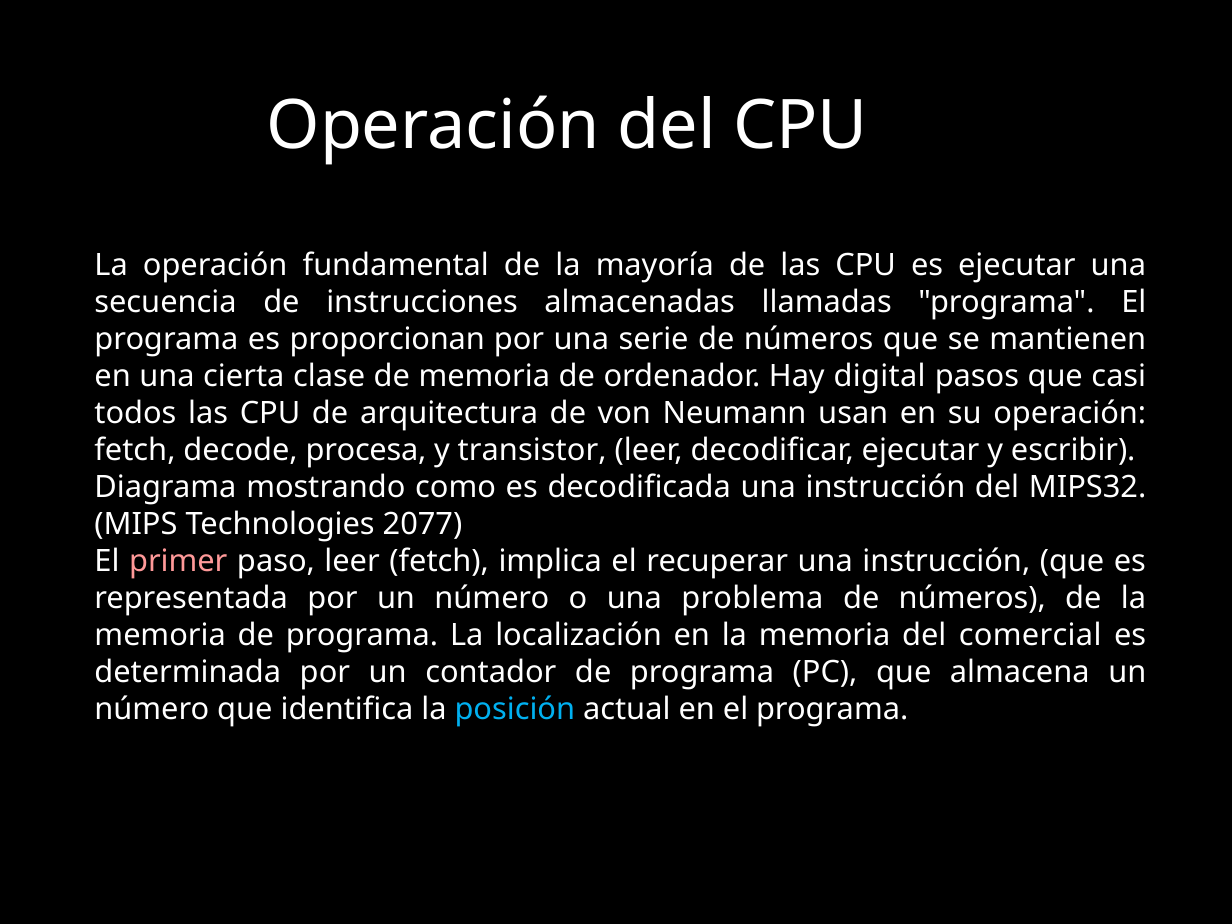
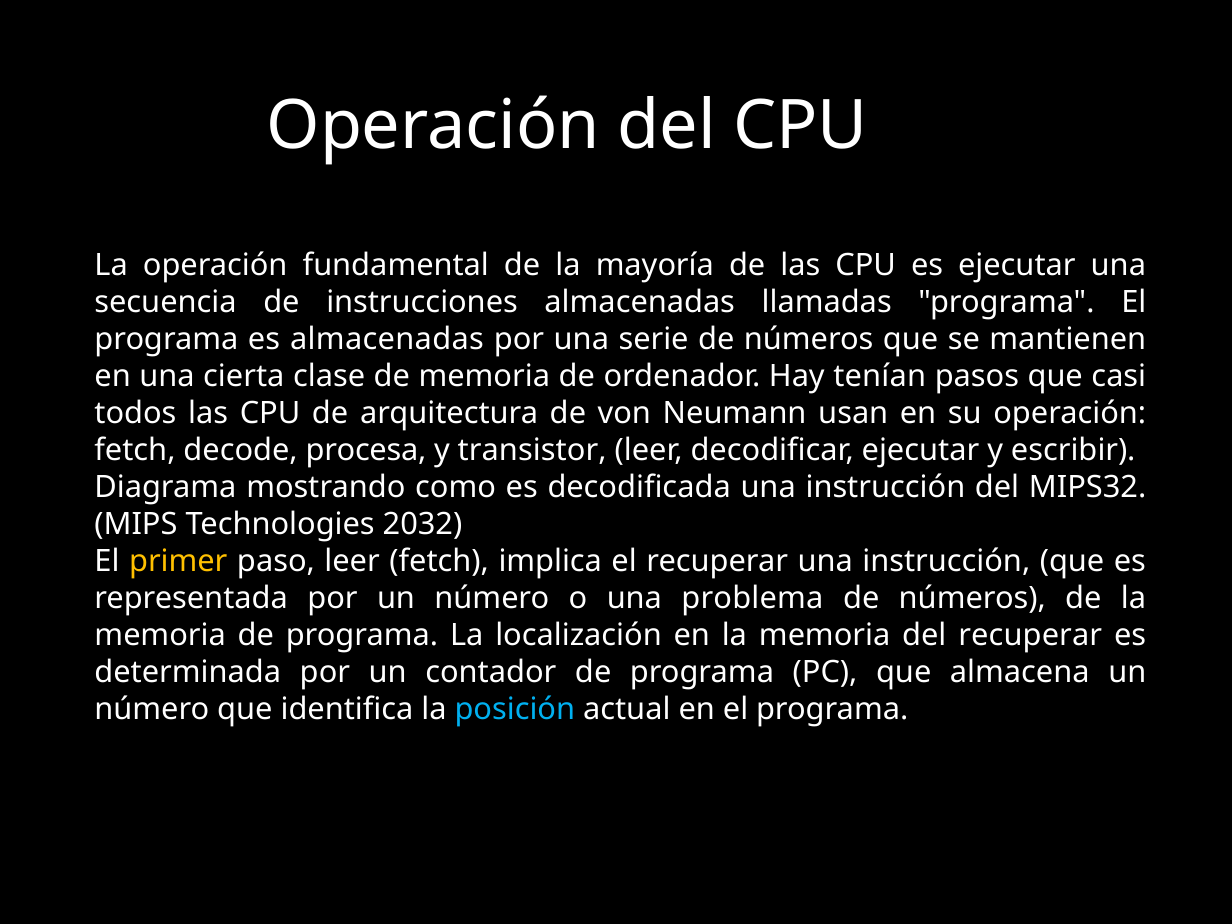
es proporcionan: proporcionan -> almacenadas
digital: digital -> tenían
2077: 2077 -> 2032
primer colour: pink -> yellow
del comercial: comercial -> recuperar
